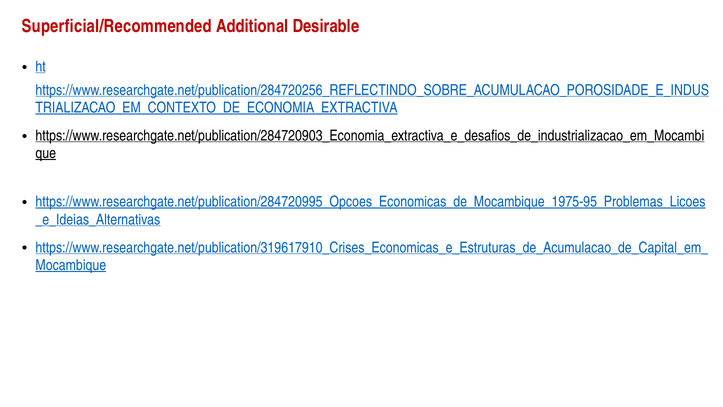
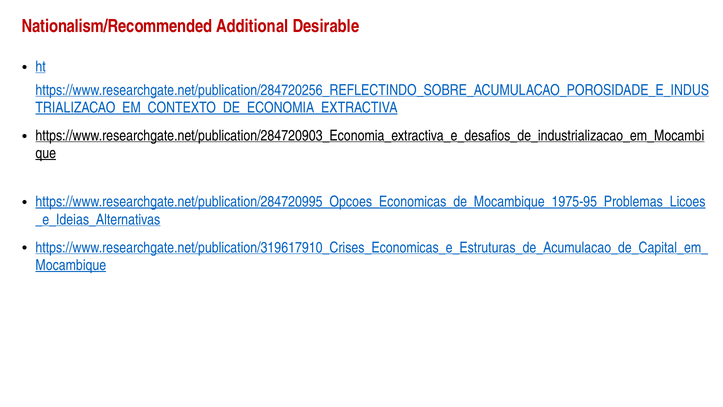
Superficial/Recommended: Superficial/Recommended -> Nationalism/Recommended
